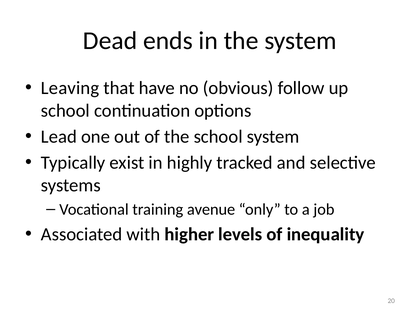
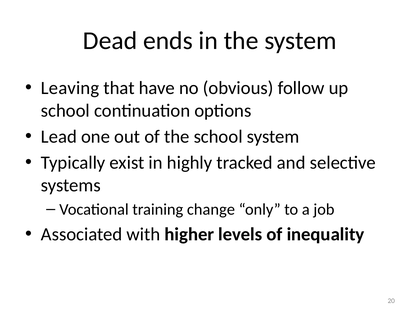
avenue: avenue -> change
